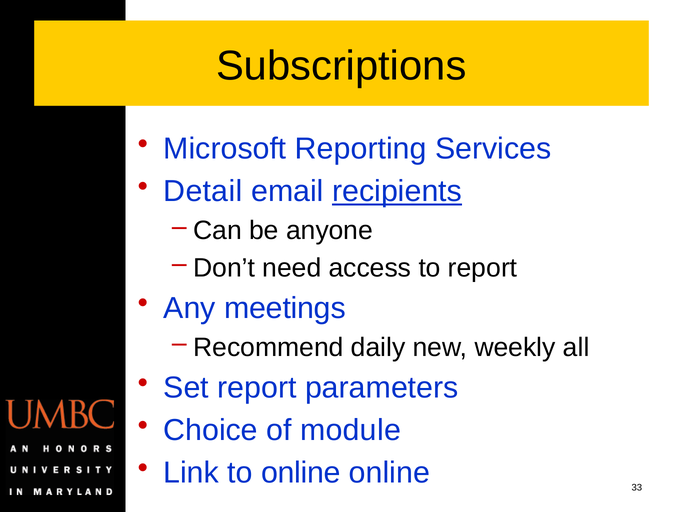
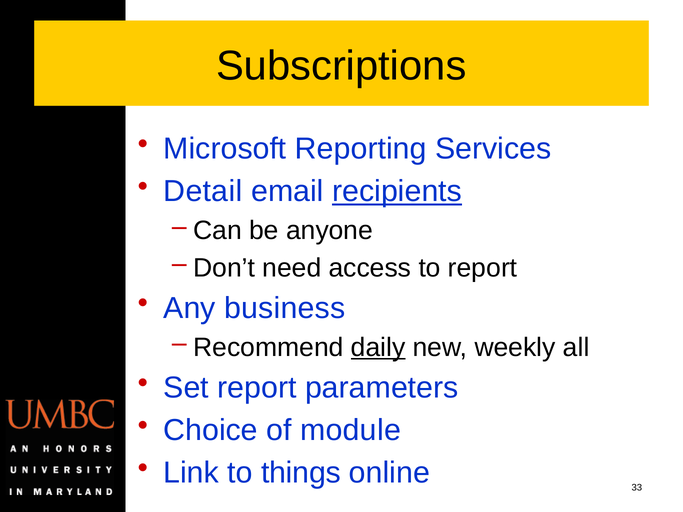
meetings: meetings -> business
daily underline: none -> present
to online: online -> things
